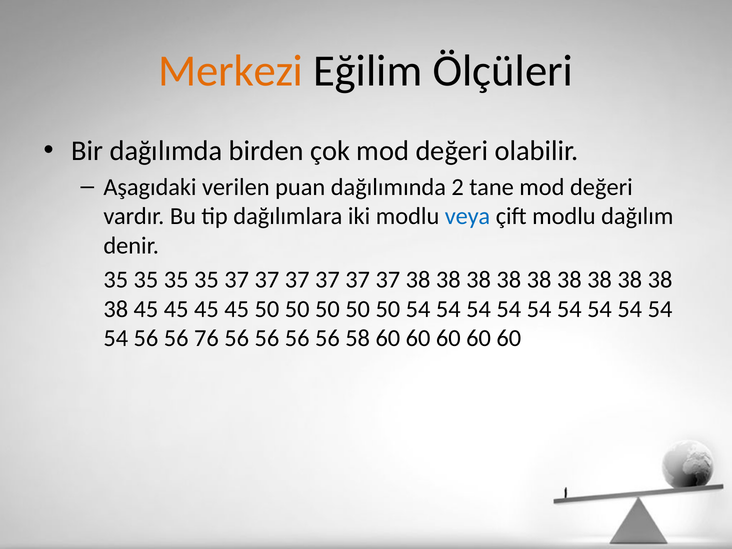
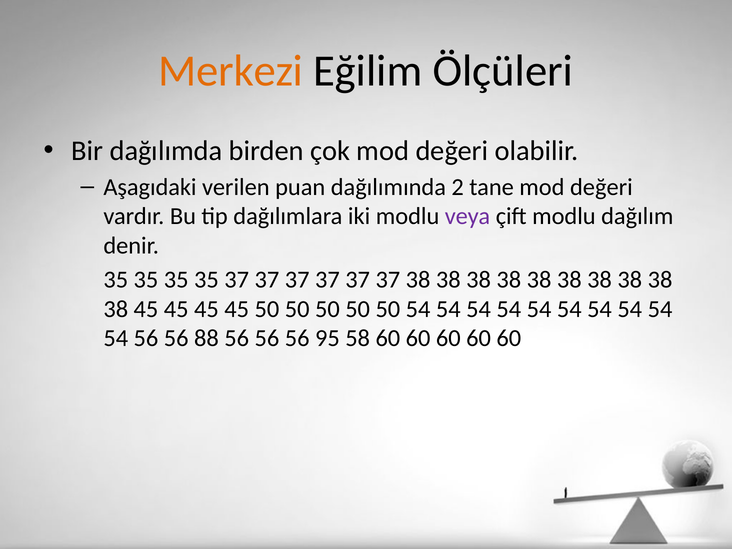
veya colour: blue -> purple
76: 76 -> 88
56 56 56 56: 56 -> 95
